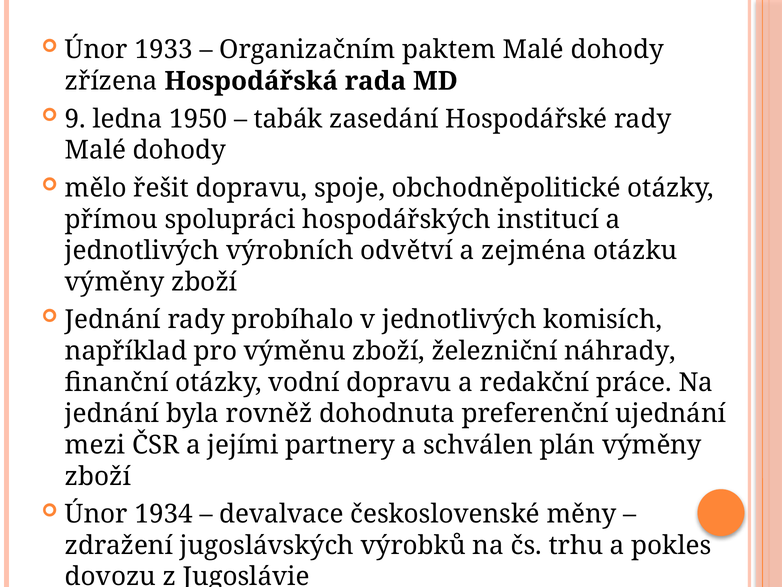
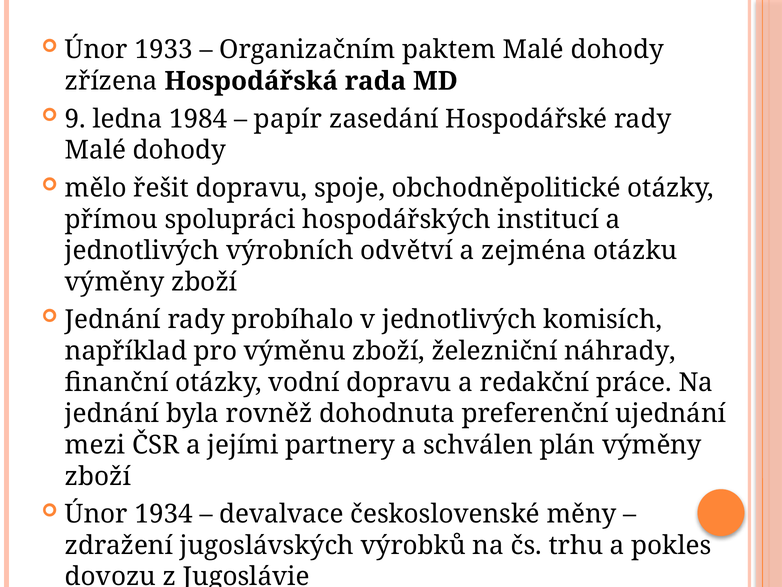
1950: 1950 -> 1984
tabák: tabák -> papír
